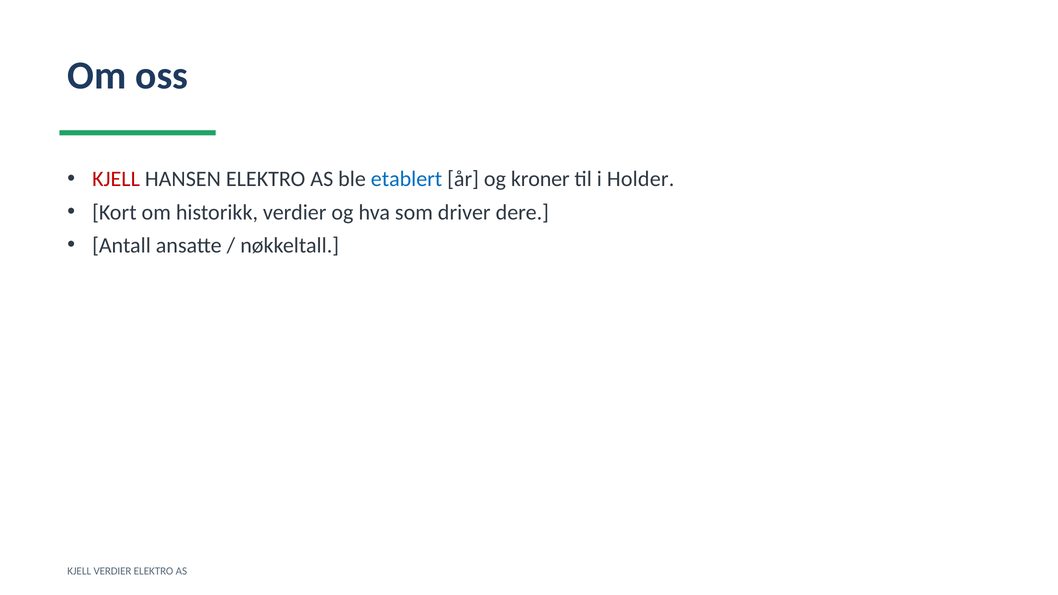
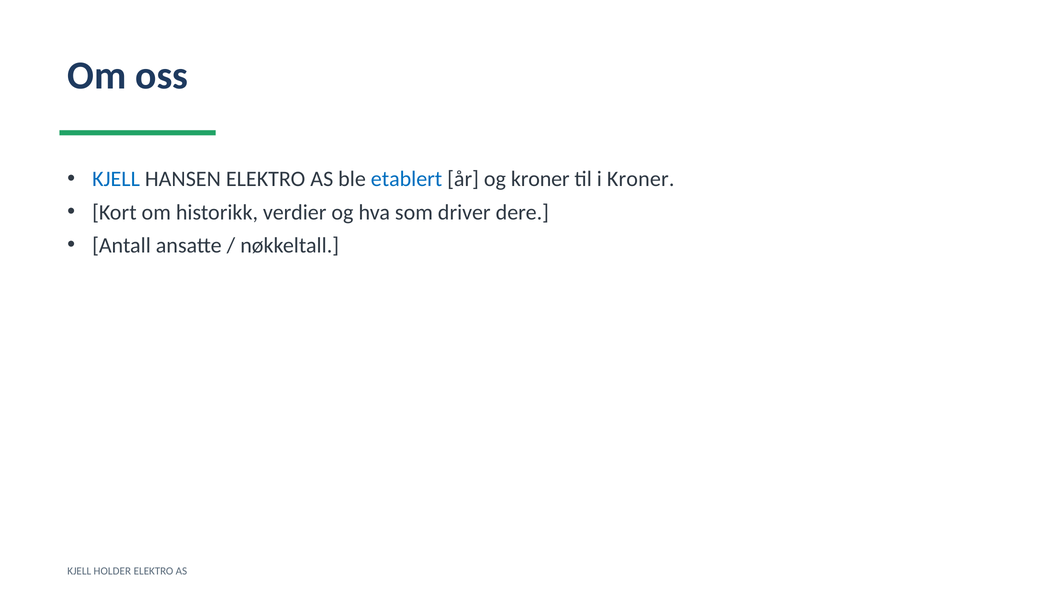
KJELL at (116, 179) colour: red -> blue
i Holder: Holder -> Kroner
KJELL VERDIER: VERDIER -> HOLDER
